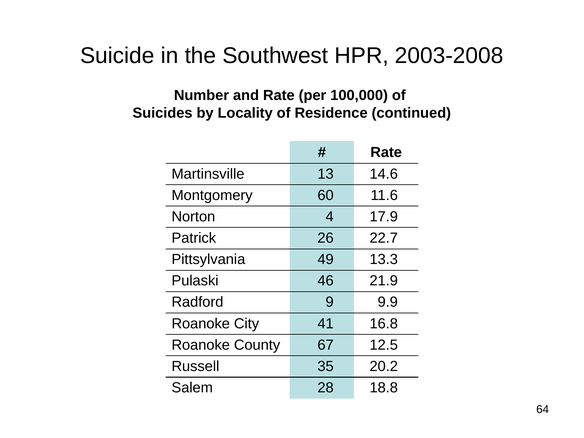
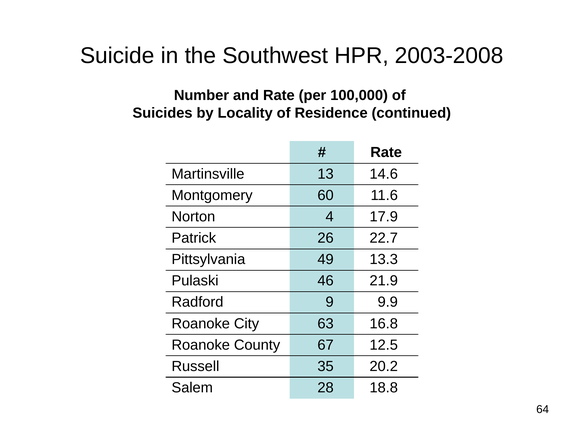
41: 41 -> 63
